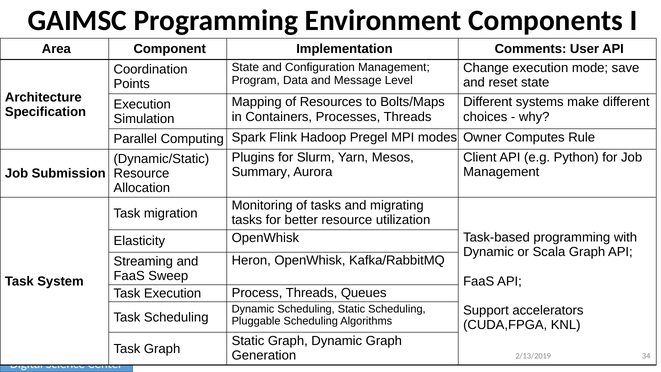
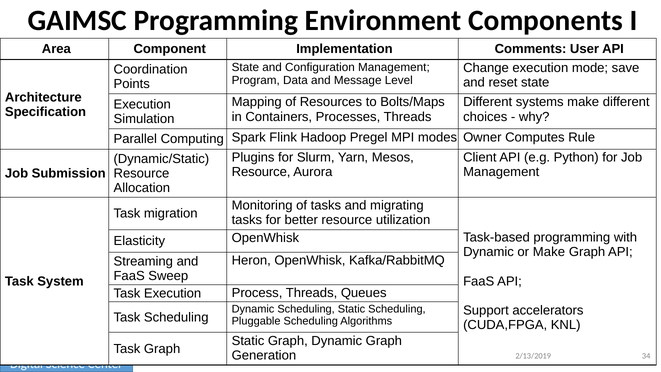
Summary at (261, 172): Summary -> Resource
or Scala: Scala -> Make
